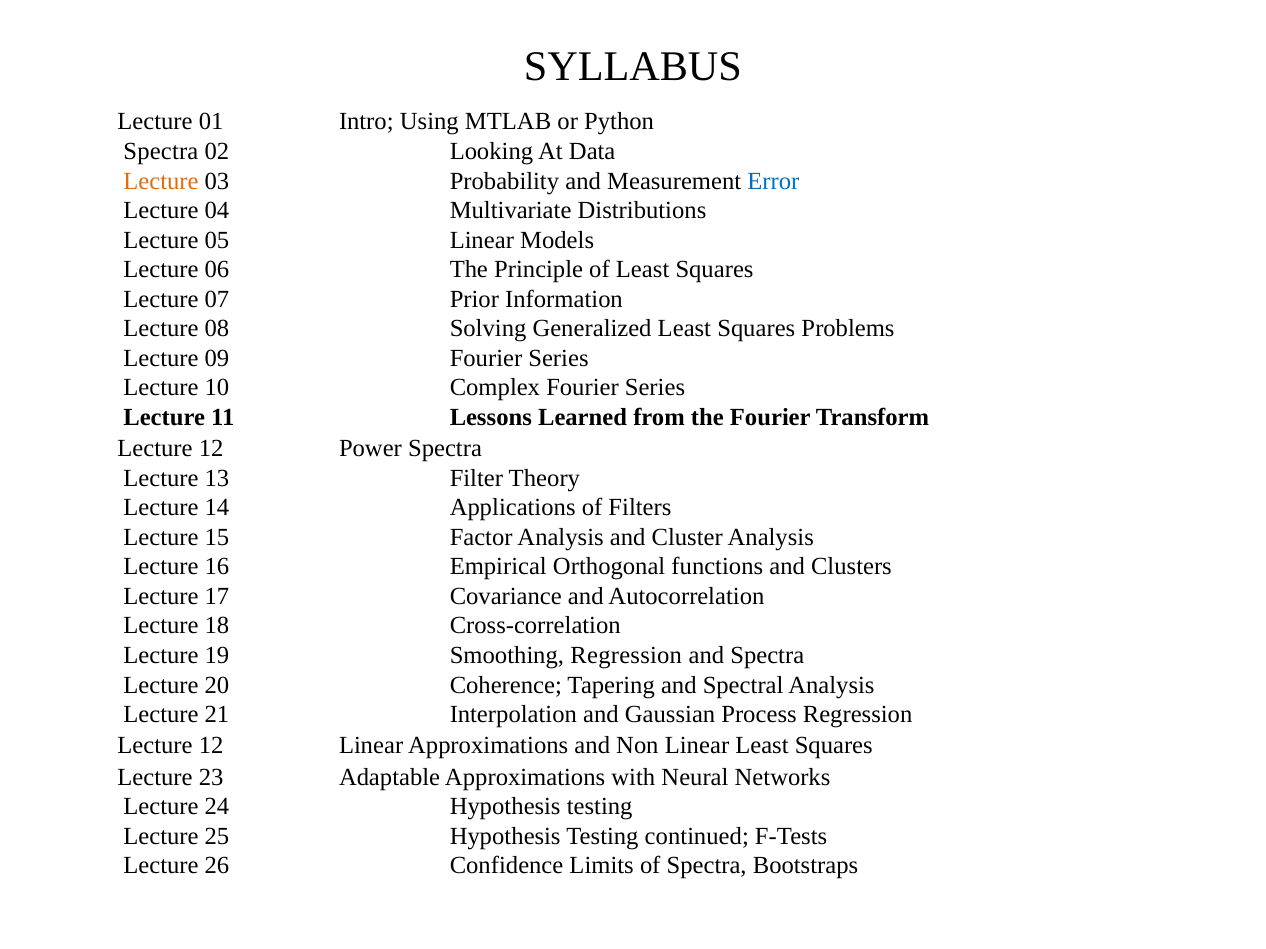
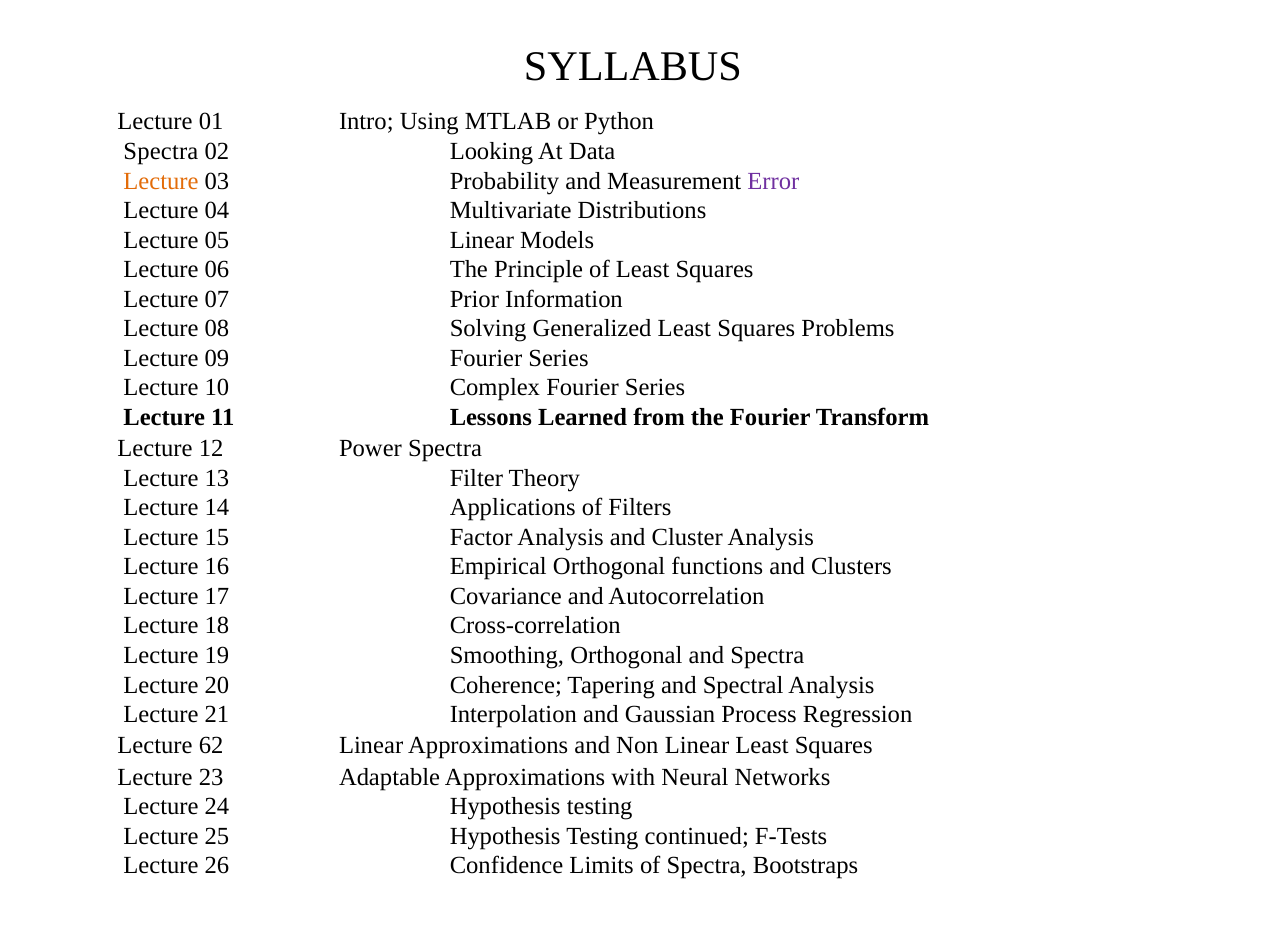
Error colour: blue -> purple
Smoothing Regression: Regression -> Orthogonal
12 at (211, 746): 12 -> 62
